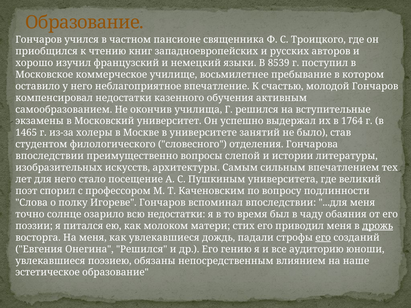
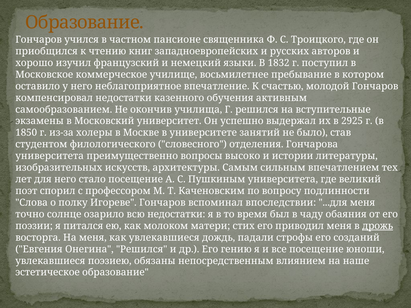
8539: 8539 -> 1832
1764: 1764 -> 2925
1465: 1465 -> 1850
впоследствии at (50, 156): впоследствии -> университета
слепой: слепой -> высоко
его at (323, 238) underline: present -> none
все аудиторию: аудиторию -> посещение
